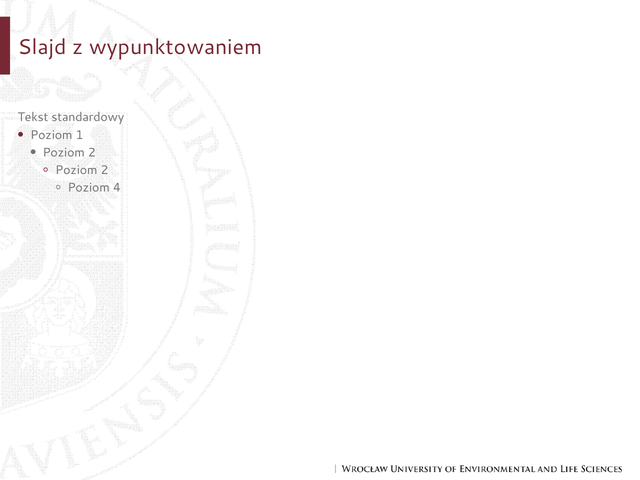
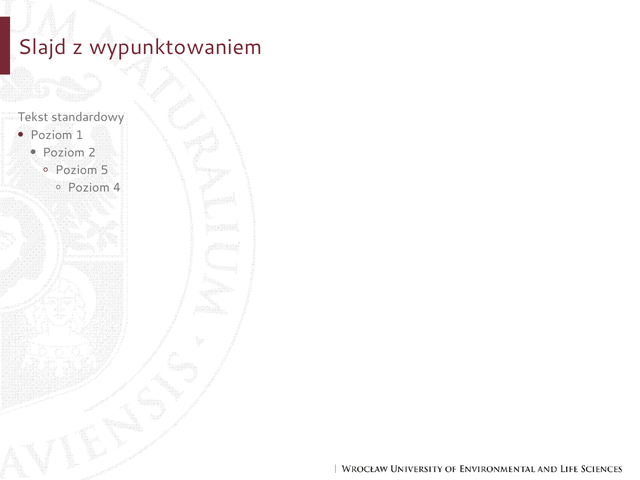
2 at (105, 170): 2 -> 5
